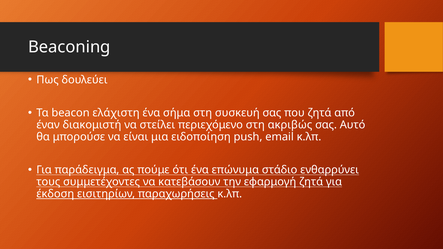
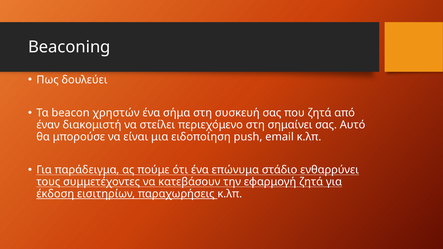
ελάχιστη: ελάχιστη -> χρηστών
ακριβώς: ακριβώς -> σημαίνει
